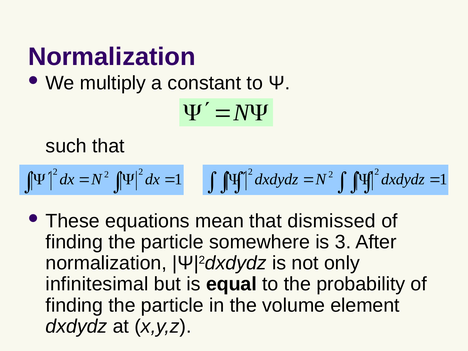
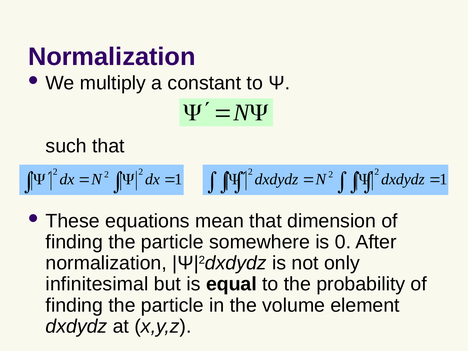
dismissed: dismissed -> dimension
3: 3 -> 0
